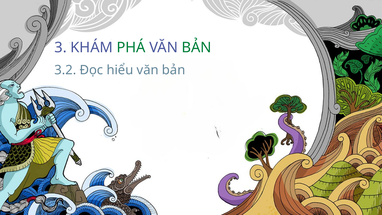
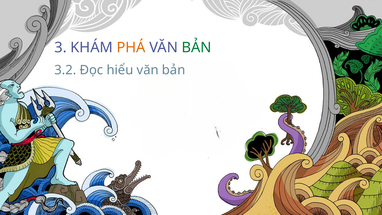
PHÁ colour: green -> orange
